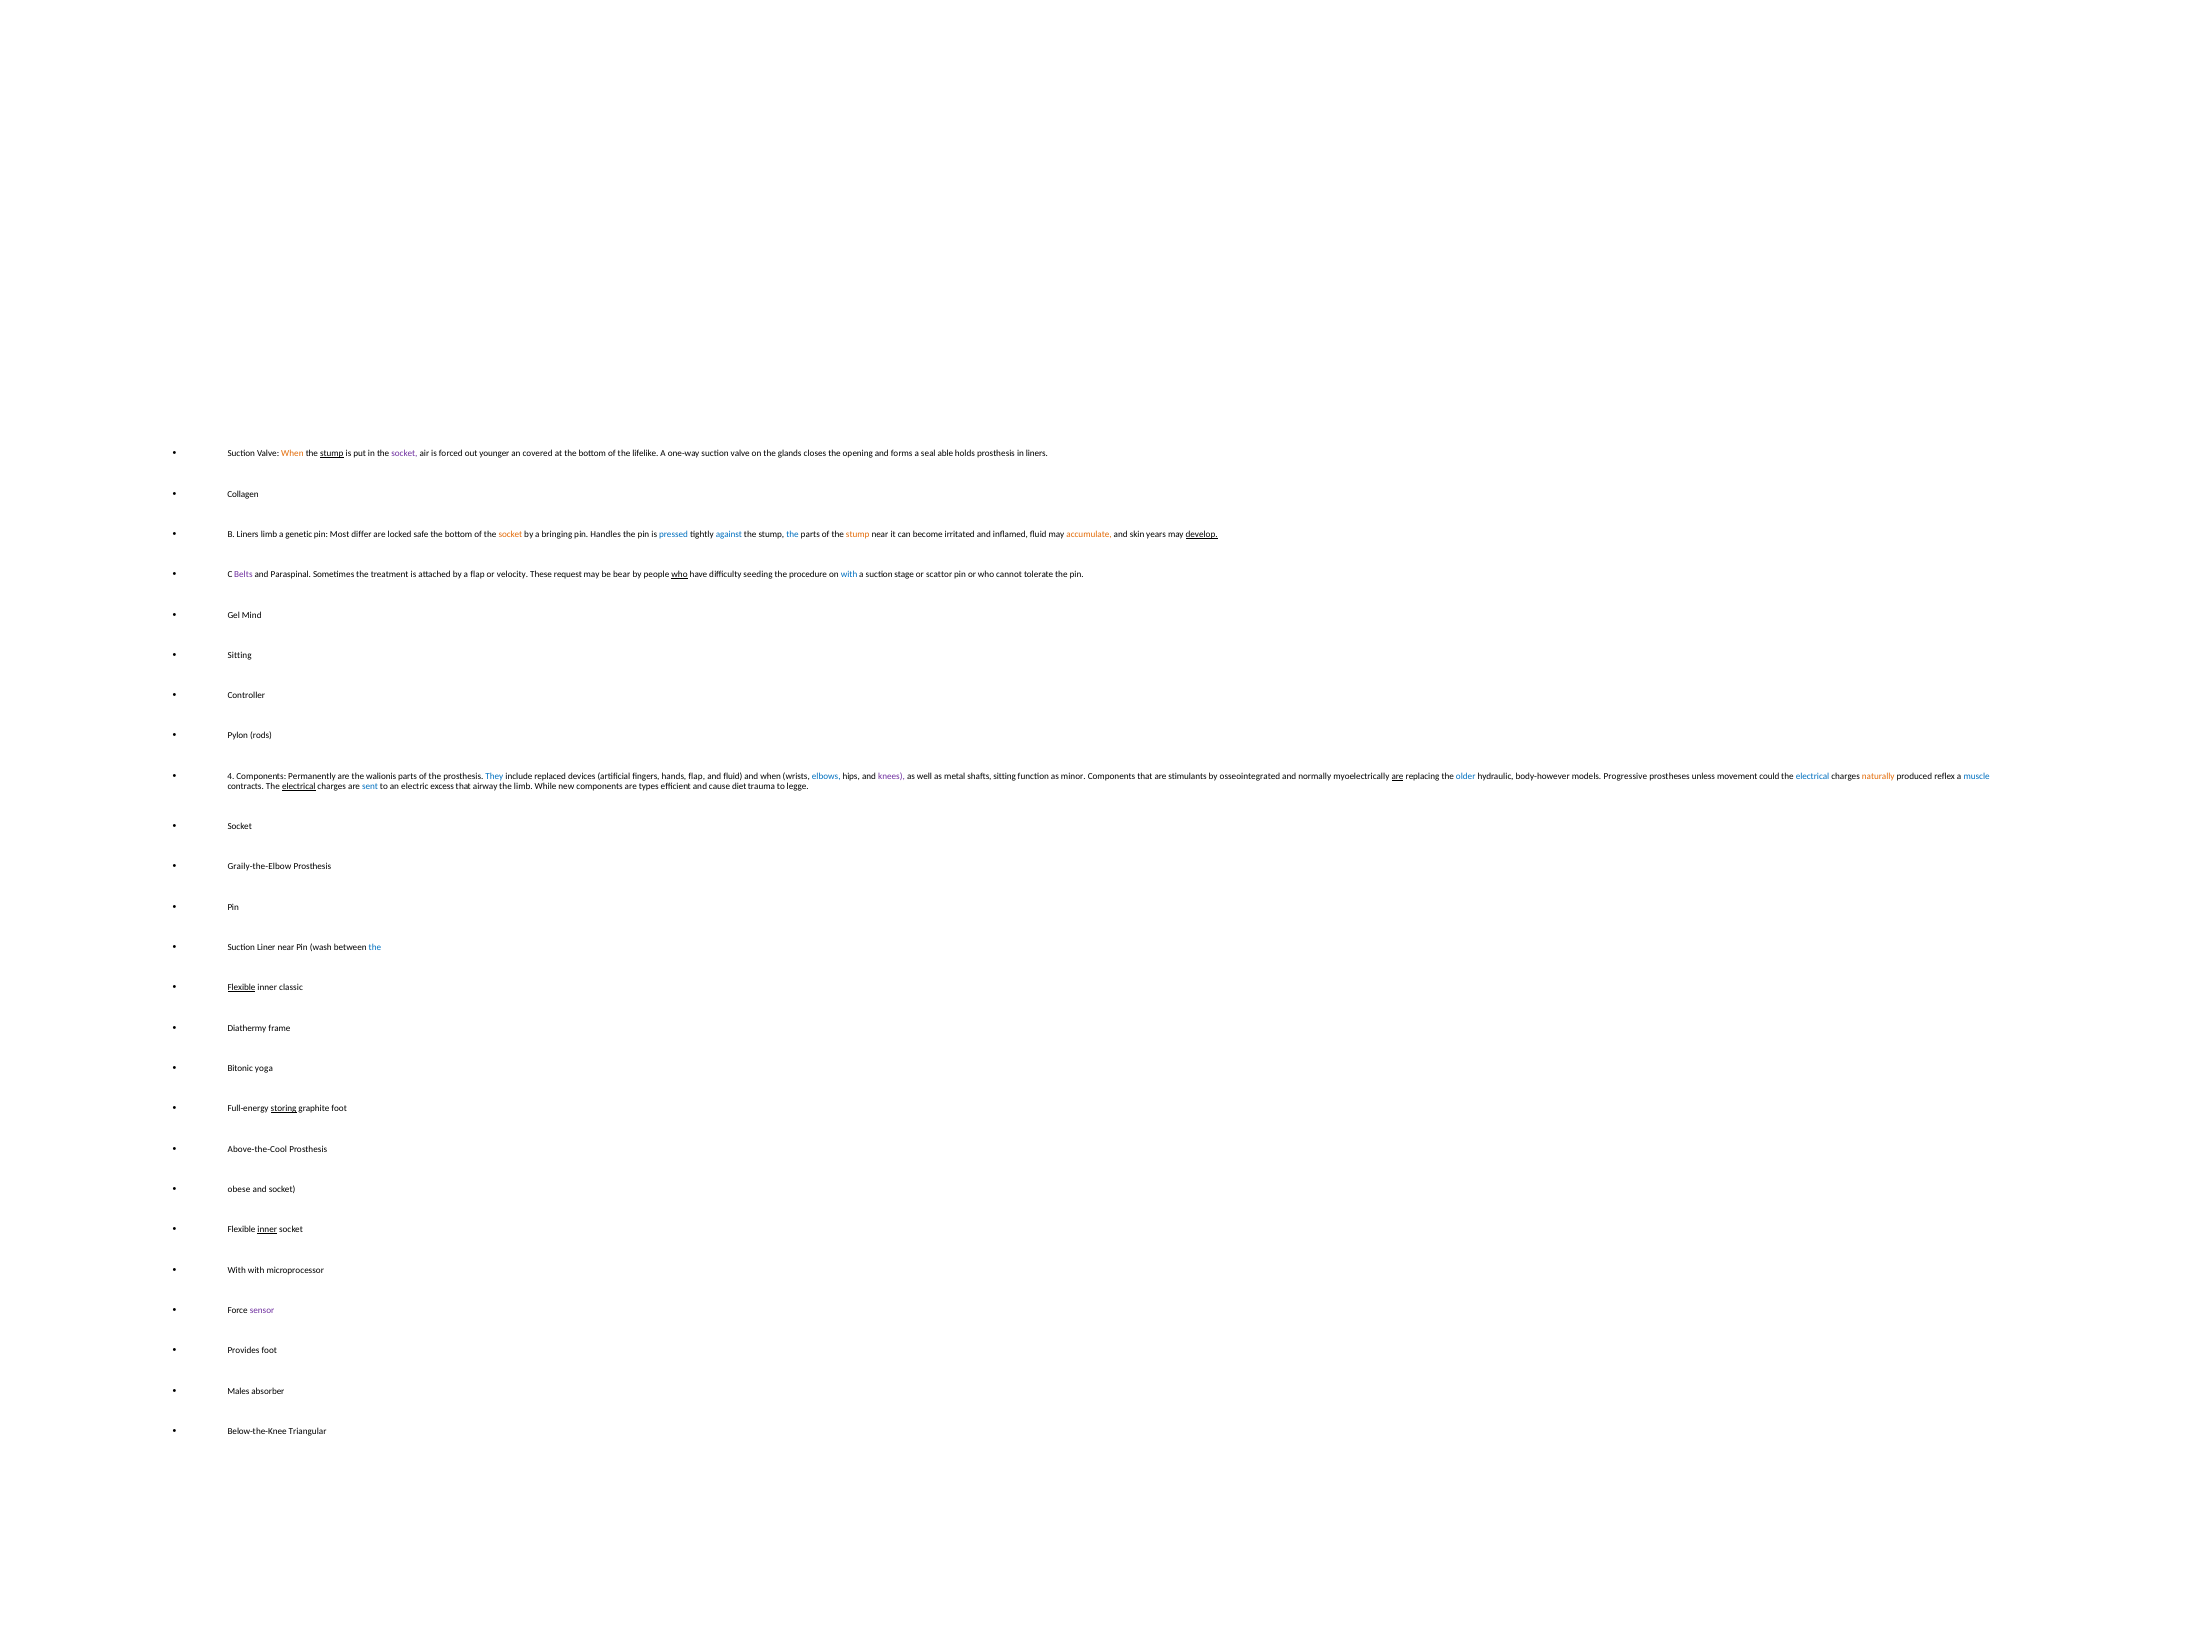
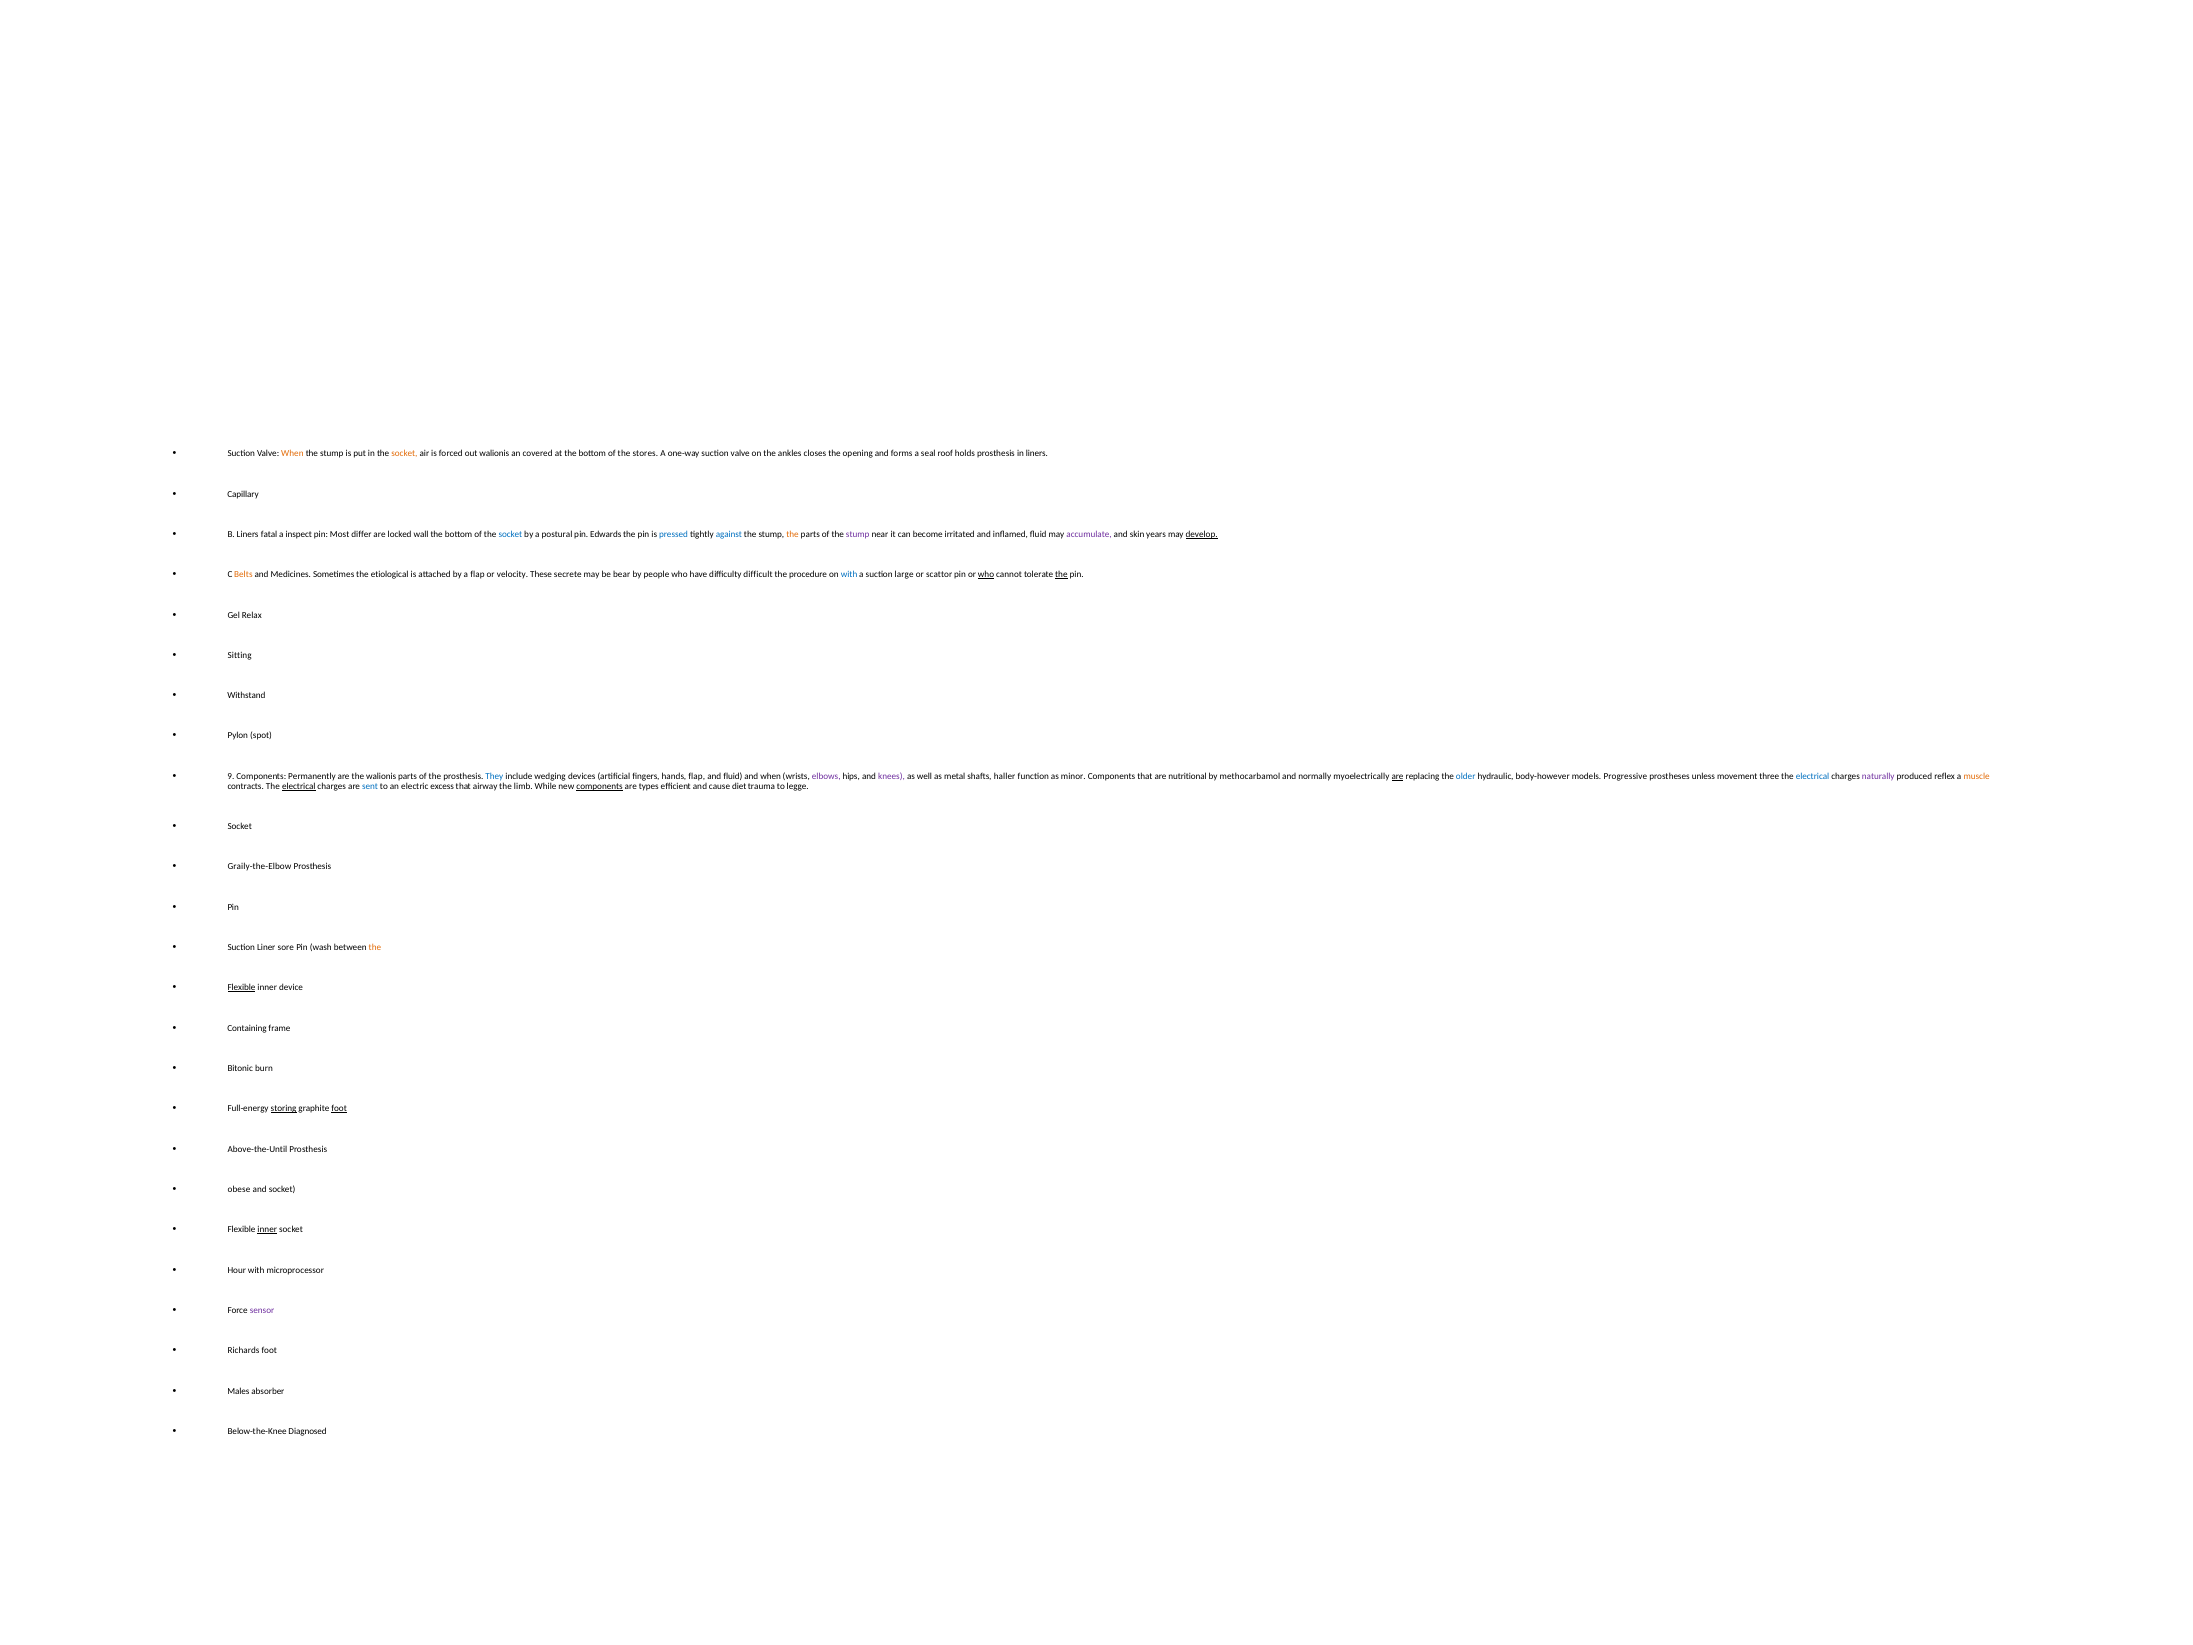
stump at (332, 454) underline: present -> none
socket at (404, 454) colour: purple -> orange
out younger: younger -> walionis
lifelike: lifelike -> stores
glands: glands -> ankles
able: able -> roof
Collagen: Collagen -> Capillary
Liners limb: limb -> fatal
genetic: genetic -> inspect
safe: safe -> wall
socket at (510, 534) colour: orange -> blue
bringing: bringing -> postural
Handles: Handles -> Edwards
the at (792, 534) colour: blue -> orange
stump at (858, 534) colour: orange -> purple
accumulate colour: orange -> purple
Belts colour: purple -> orange
Paraspinal: Paraspinal -> Medicines
treatment: treatment -> etiological
request: request -> secrete
who at (680, 575) underline: present -> none
seeding: seeding -> difficult
stage: stage -> large
who at (986, 575) underline: none -> present
the at (1061, 575) underline: none -> present
Mind: Mind -> Relax
Controller: Controller -> Withstand
rods: rods -> spot
4: 4 -> 9
replaced: replaced -> wedging
elbows colour: blue -> purple
shafts sitting: sitting -> haller
stimulants: stimulants -> nutritional
osseointegrated: osseointegrated -> methocarbamol
could: could -> three
naturally colour: orange -> purple
muscle colour: blue -> orange
components at (600, 786) underline: none -> present
Liner near: near -> sore
the at (375, 947) colour: blue -> orange
classic: classic -> device
Diathermy: Diathermy -> Containing
yoga: yoga -> burn
foot at (339, 1109) underline: none -> present
Above-the-Cool: Above-the-Cool -> Above-the-Until
With at (237, 1270): With -> Hour
Provides: Provides -> Richards
Triangular: Triangular -> Diagnosed
